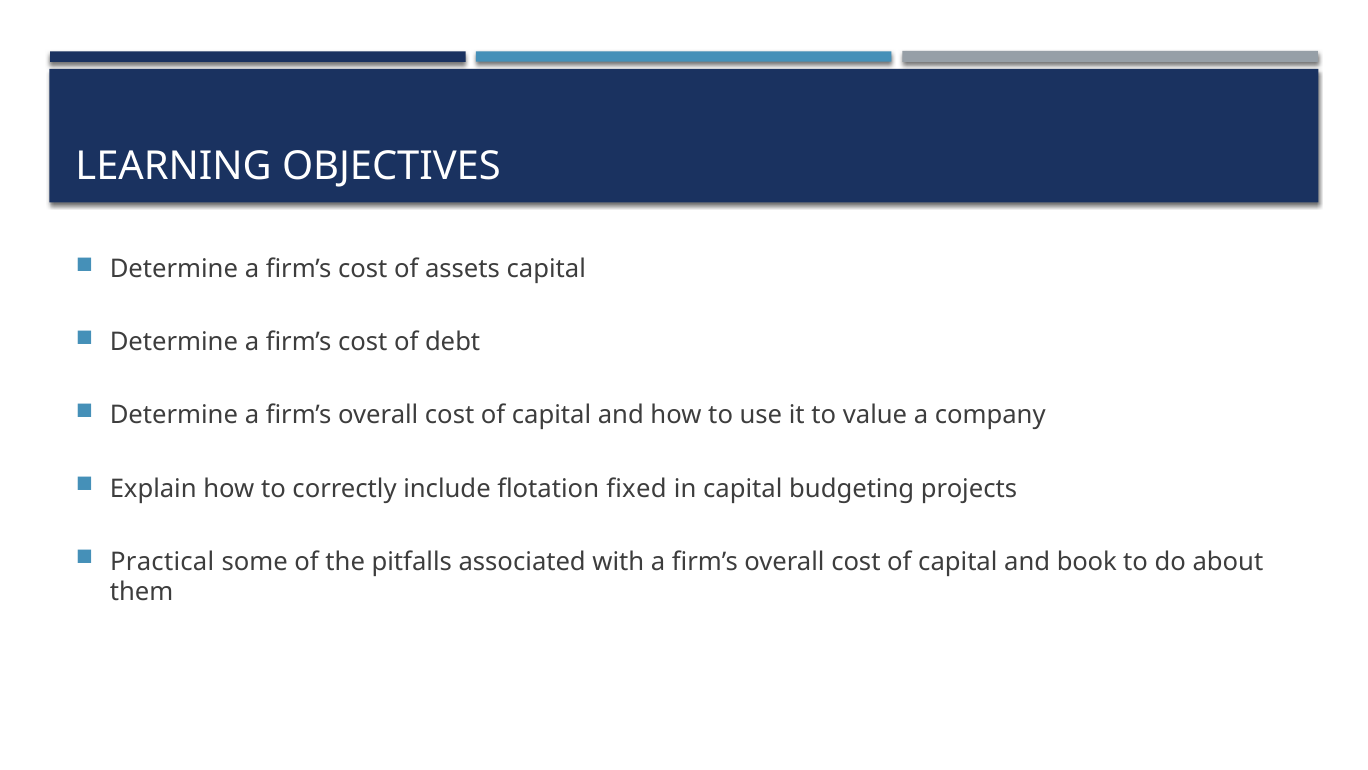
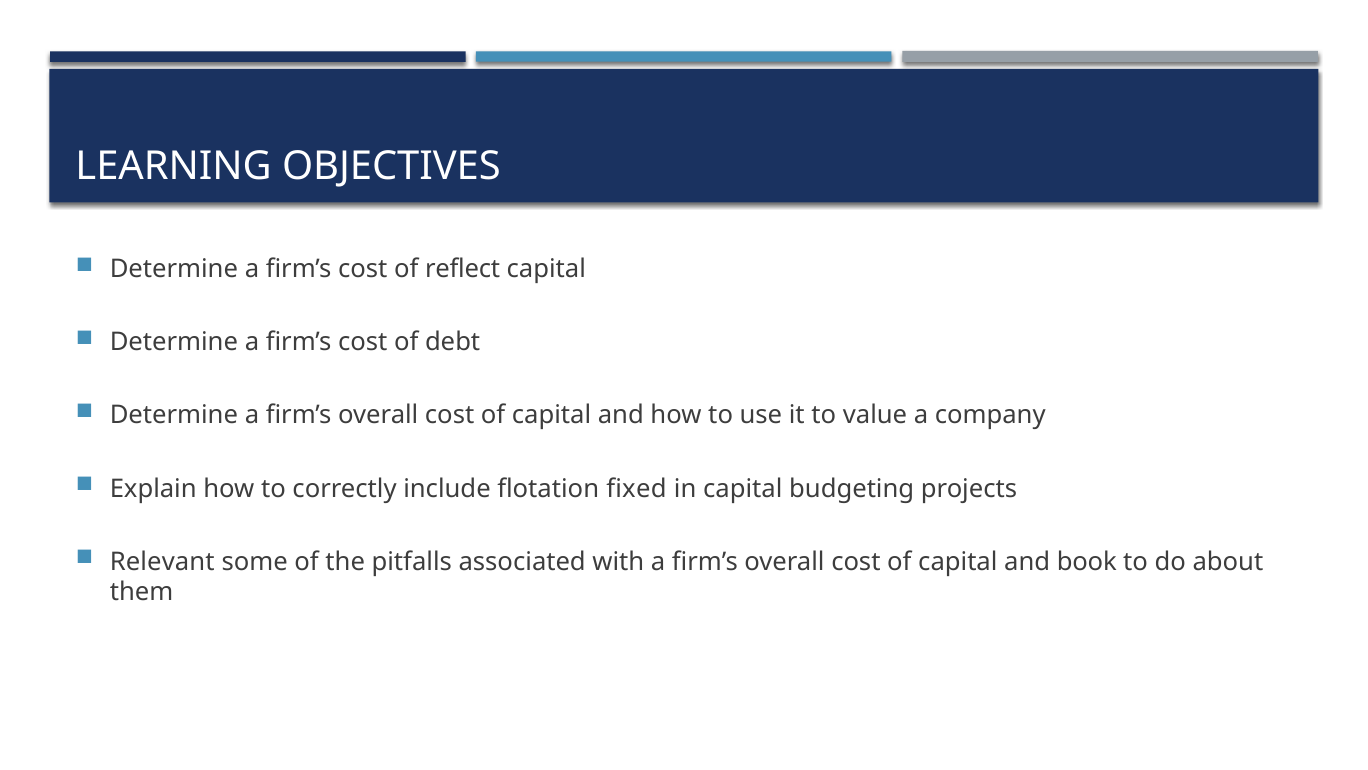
assets: assets -> reflect
Practical: Practical -> Relevant
